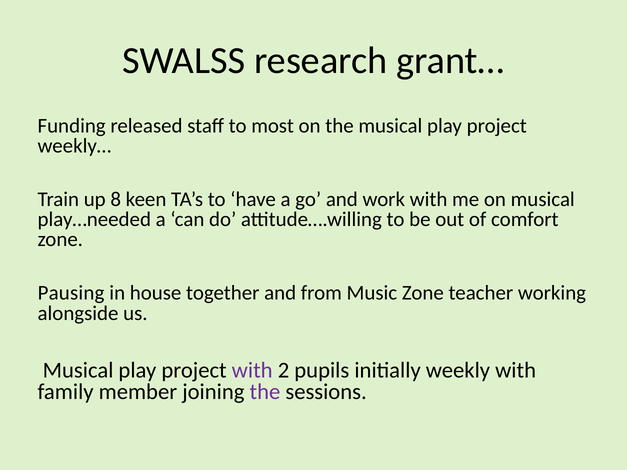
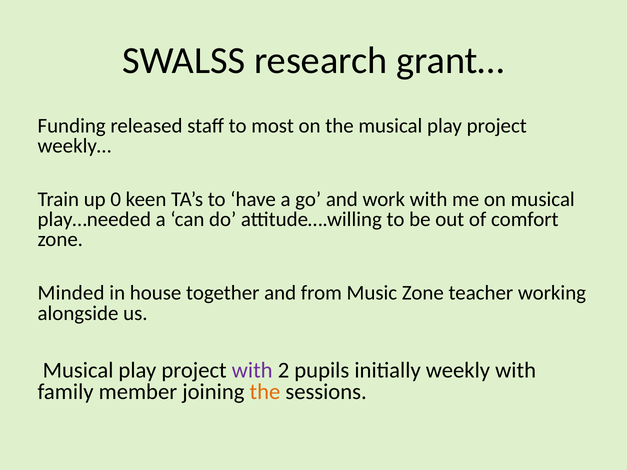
8: 8 -> 0
Pausing: Pausing -> Minded
the at (265, 392) colour: purple -> orange
